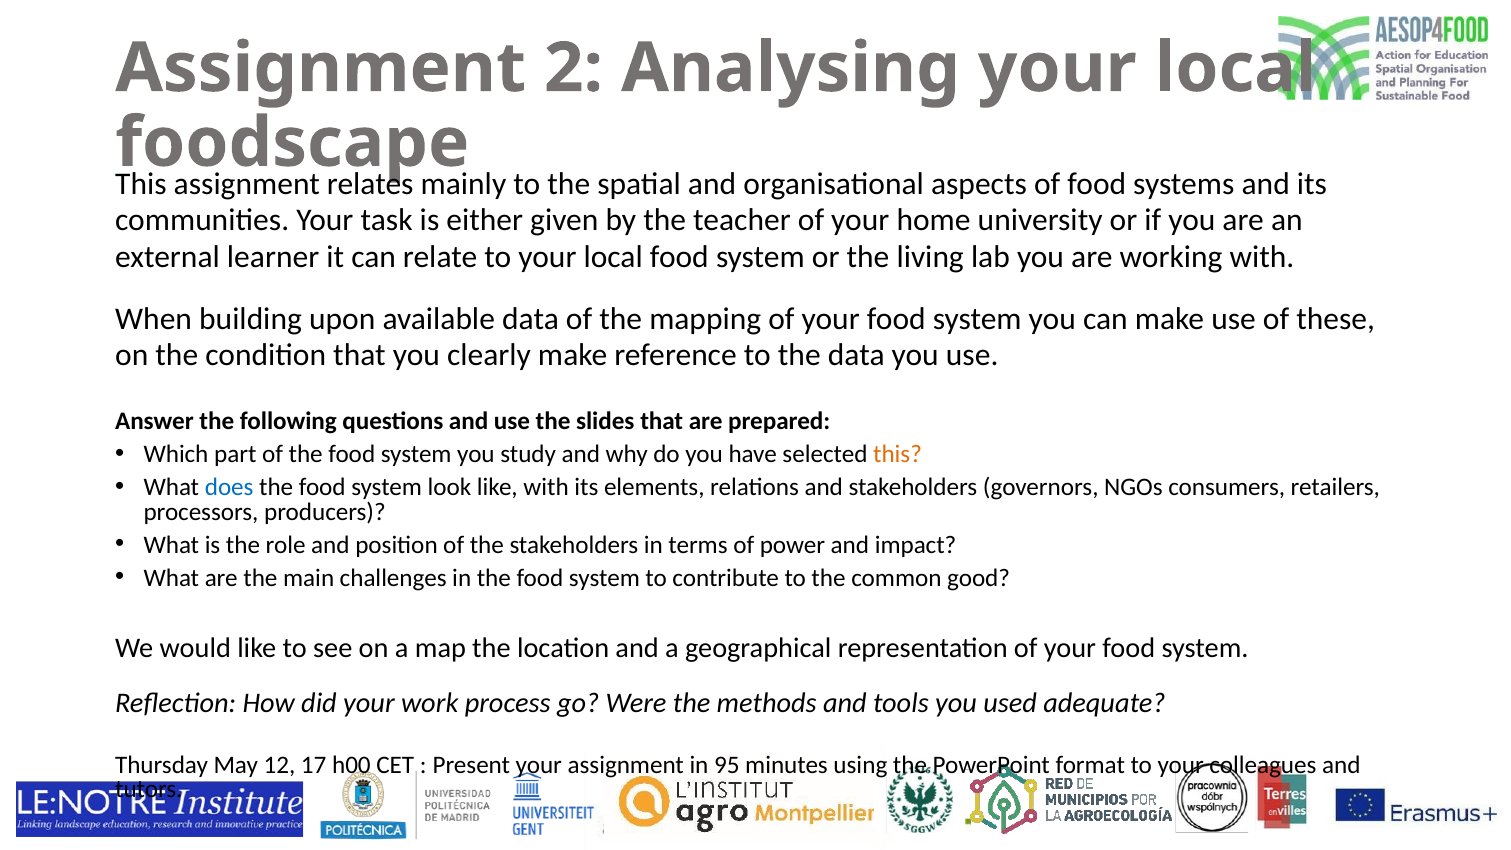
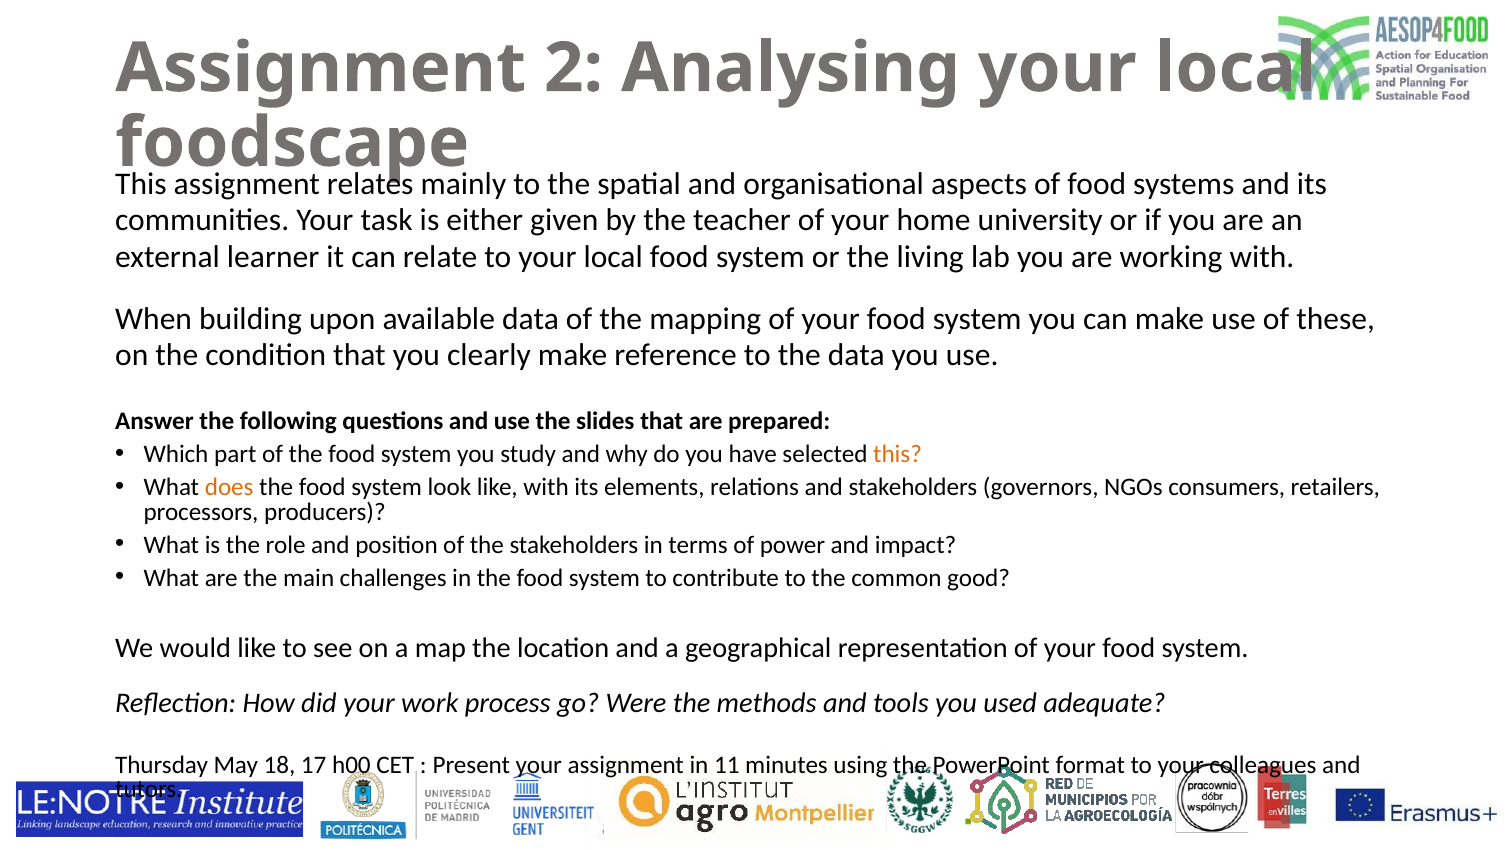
does colour: blue -> orange
12: 12 -> 18
95: 95 -> 11
